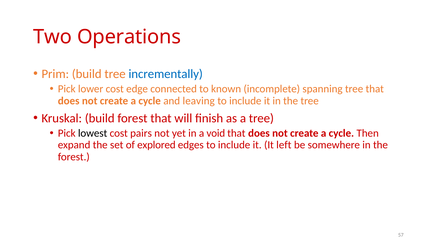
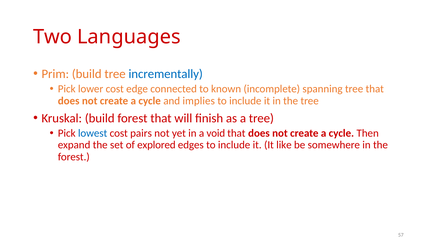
Operations: Operations -> Languages
leaving: leaving -> implies
lowest colour: black -> blue
left: left -> like
